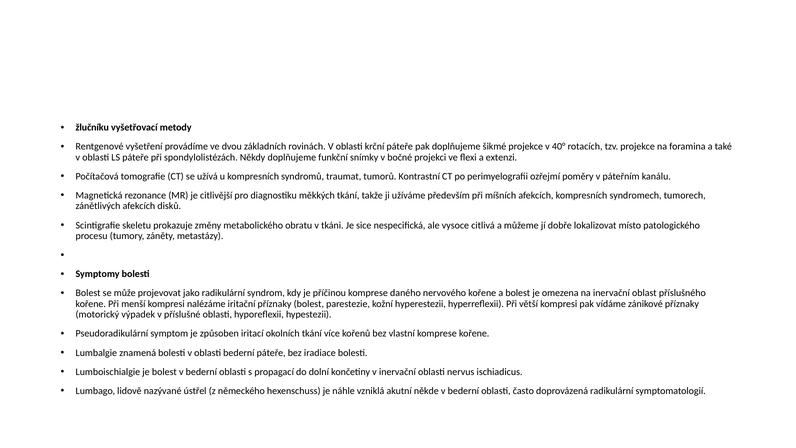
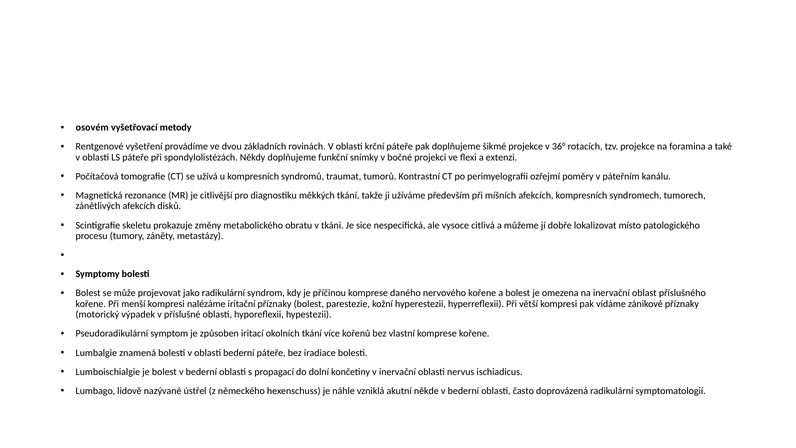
žlučníku: žlučníku -> osovém
40°: 40° -> 36°
